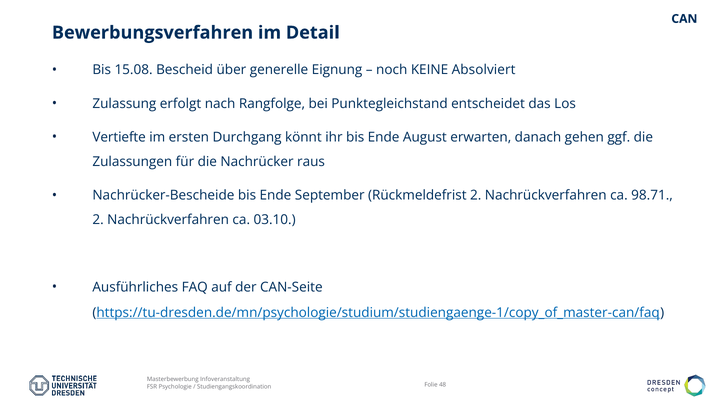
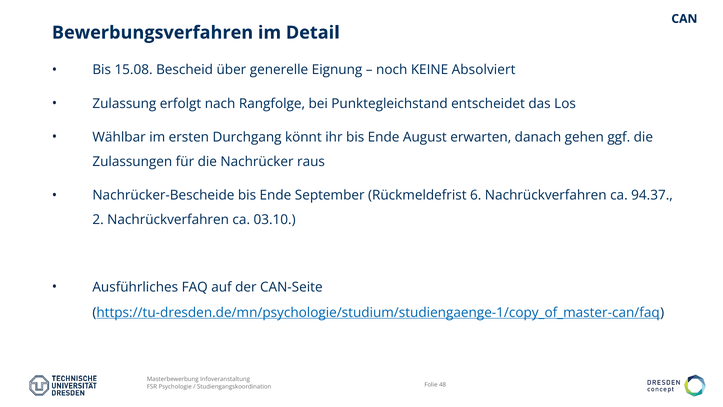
Vertiefte: Vertiefte -> Wählbar
Rückmeldefrist 2: 2 -> 6
98.71: 98.71 -> 94.37
